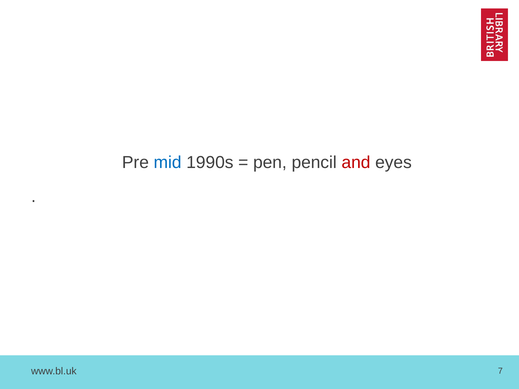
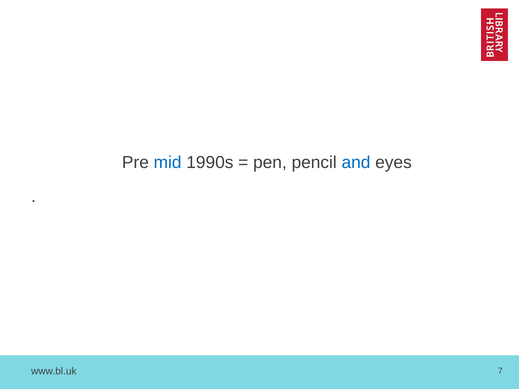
and colour: red -> blue
